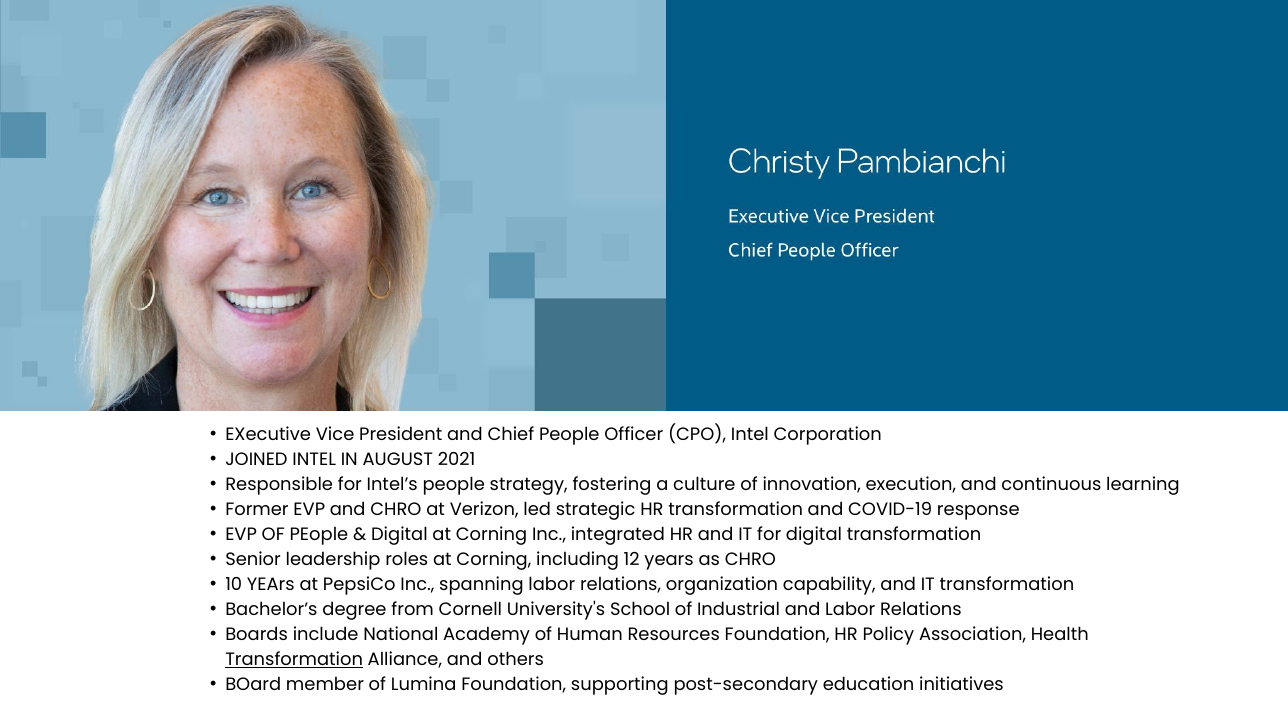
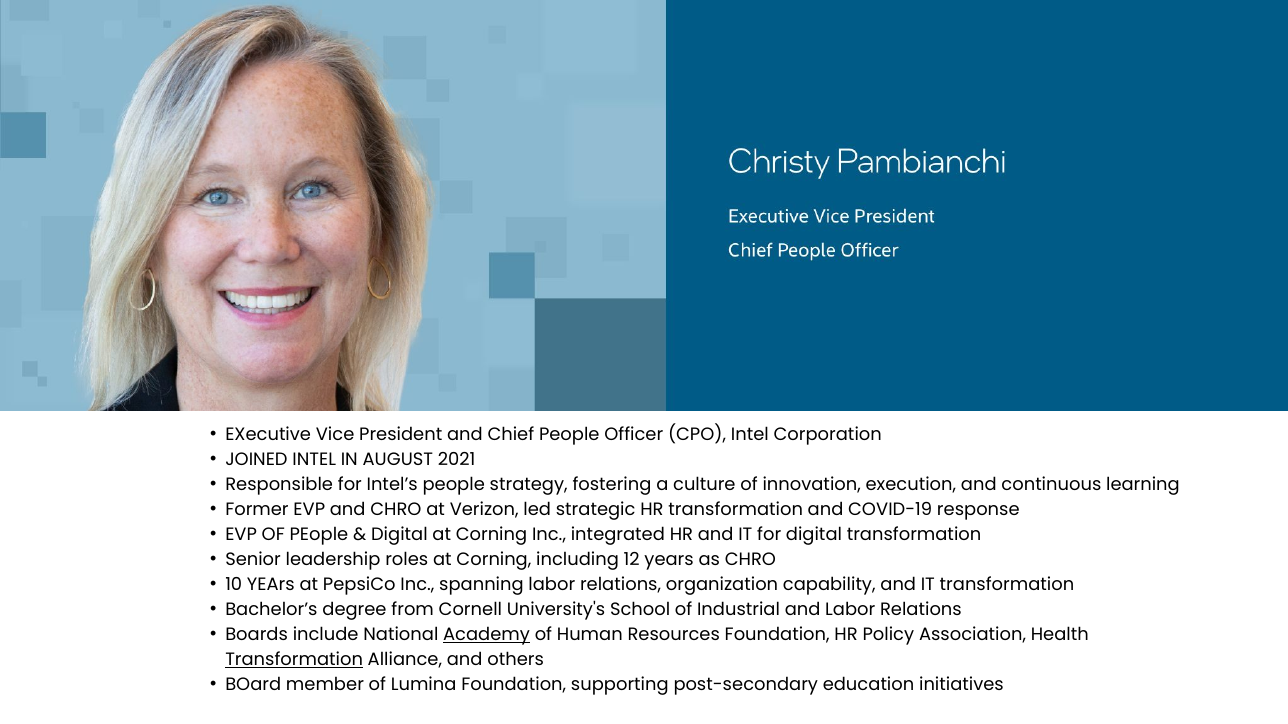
Academy underline: none -> present
